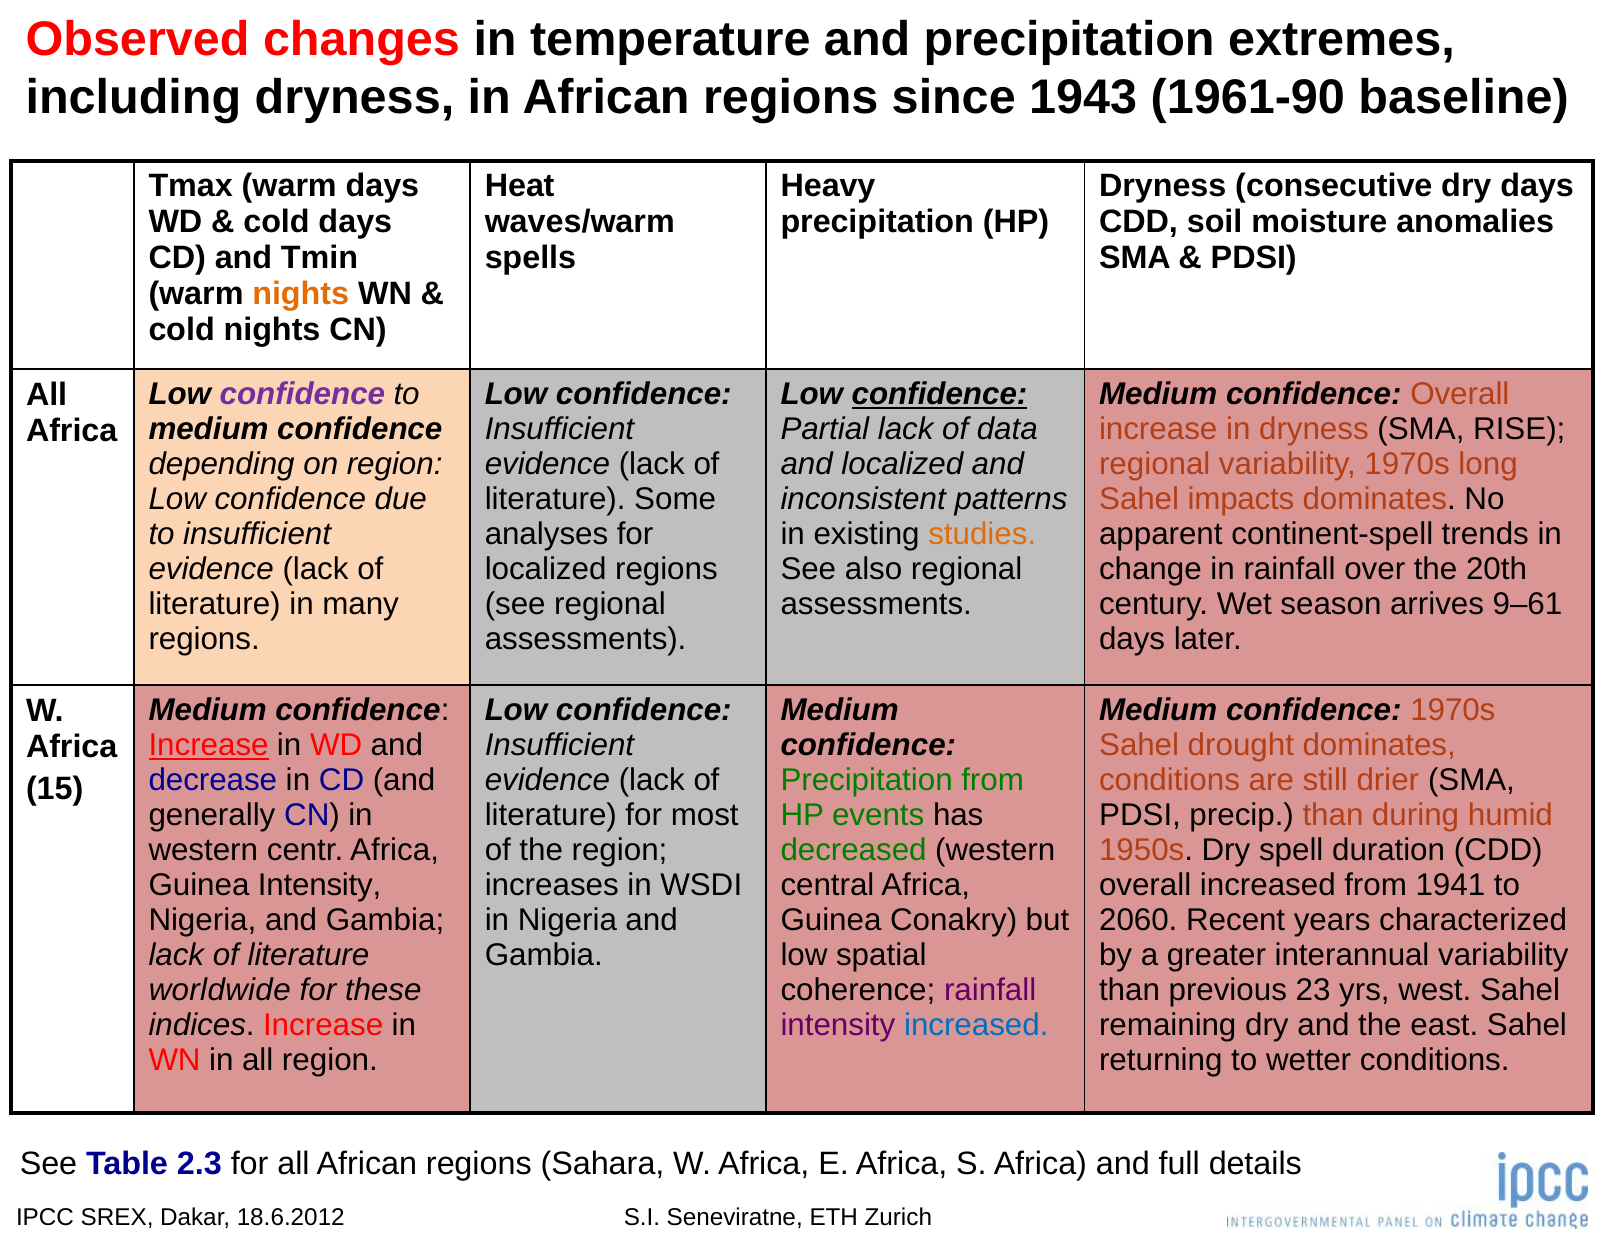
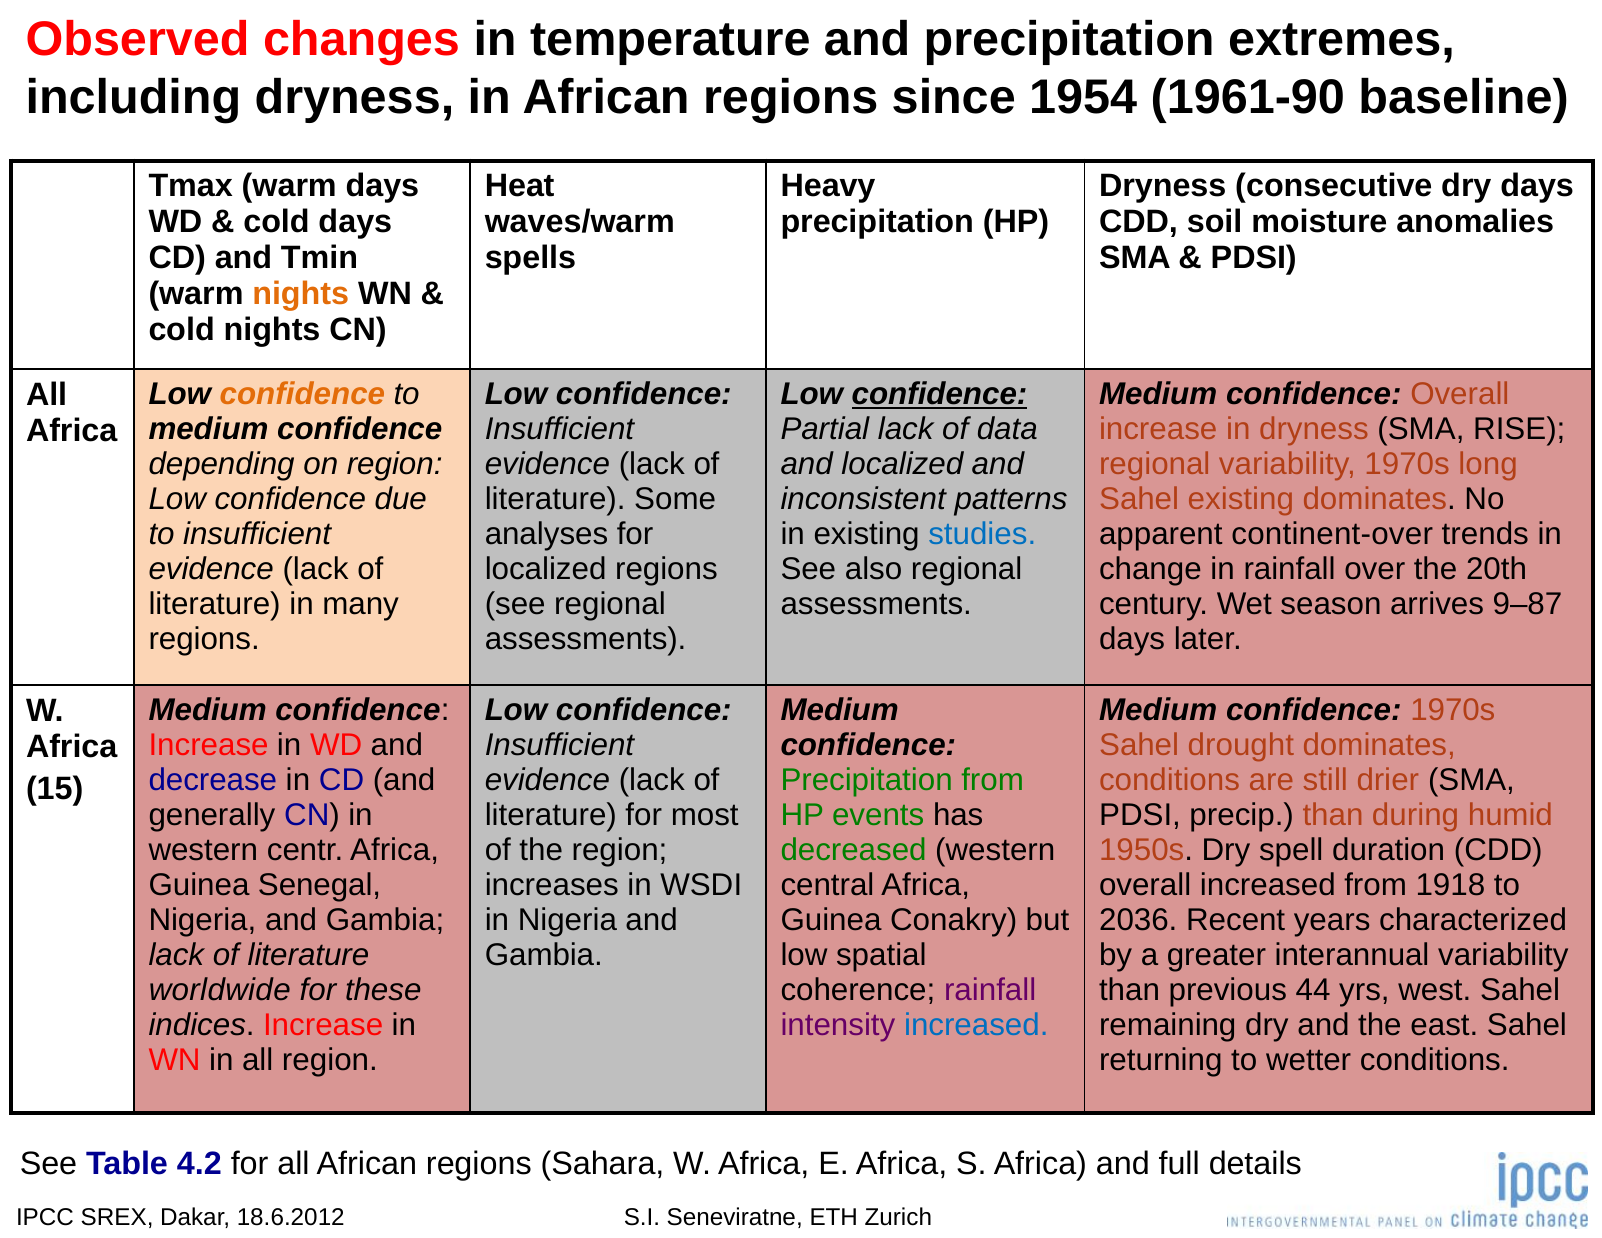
1943: 1943 -> 1954
confidence at (302, 395) colour: purple -> orange
Sahel impacts: impacts -> existing
studies colour: orange -> blue
continent-spell: continent-spell -> continent-over
9–61: 9–61 -> 9–87
Increase at (209, 745) underline: present -> none
Guinea Intensity: Intensity -> Senegal
1941: 1941 -> 1918
2060: 2060 -> 2036
23: 23 -> 44
2.3: 2.3 -> 4.2
